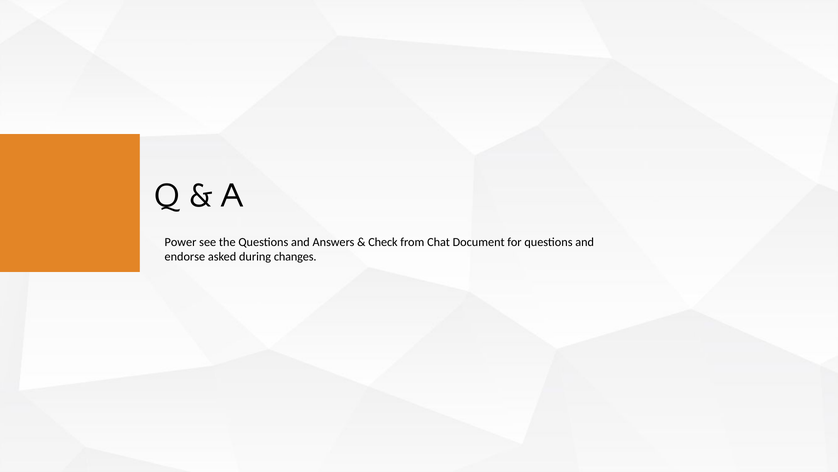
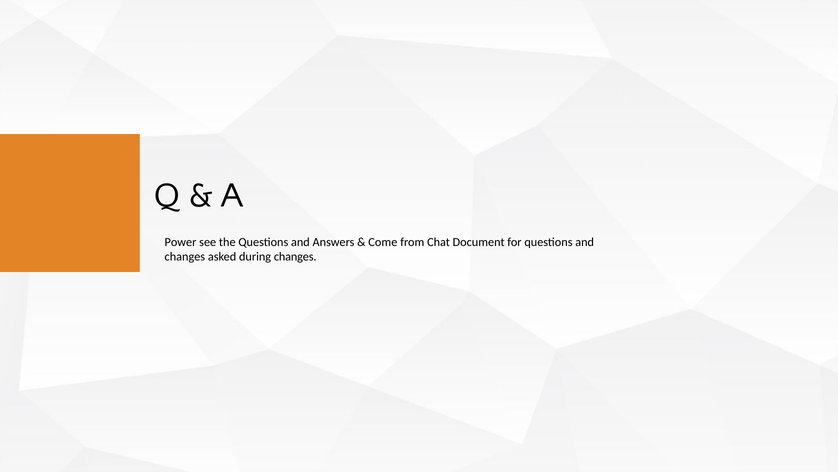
Check: Check -> Come
endorse at (185, 256): endorse -> changes
